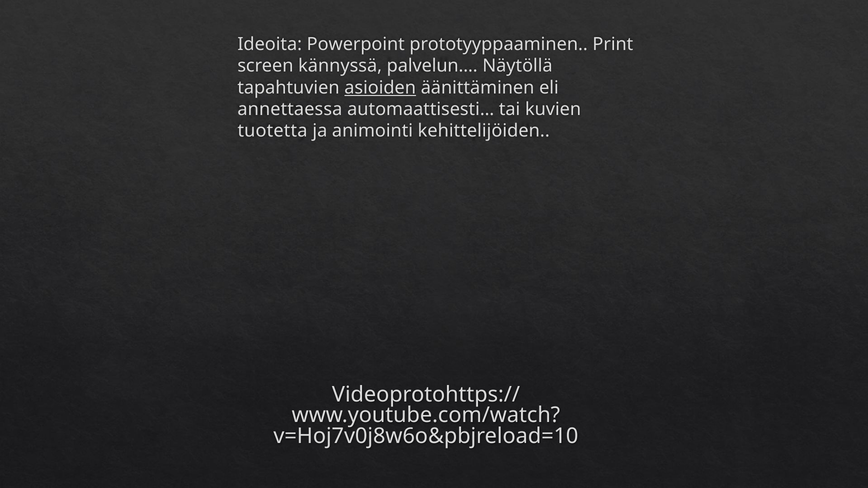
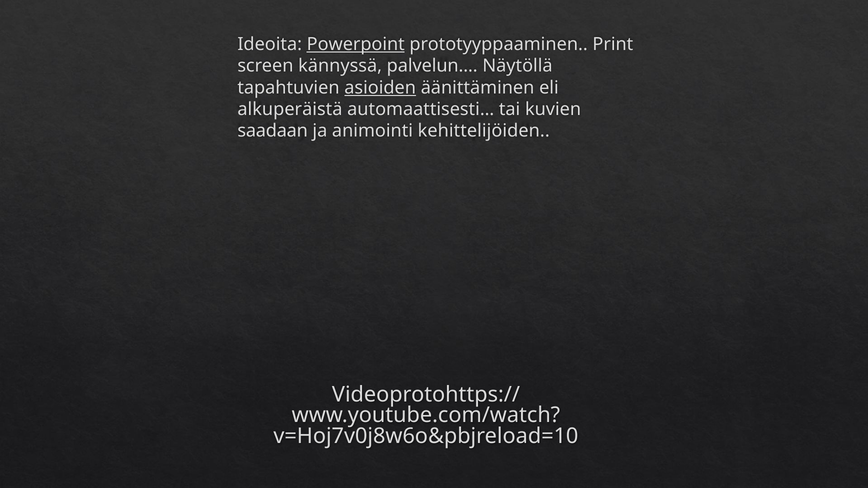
Powerpoint underline: none -> present
annettaessa: annettaessa -> alkuperäistä
tuotetta: tuotetta -> saadaan
